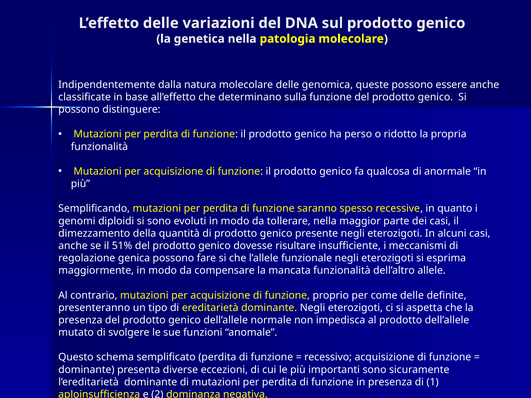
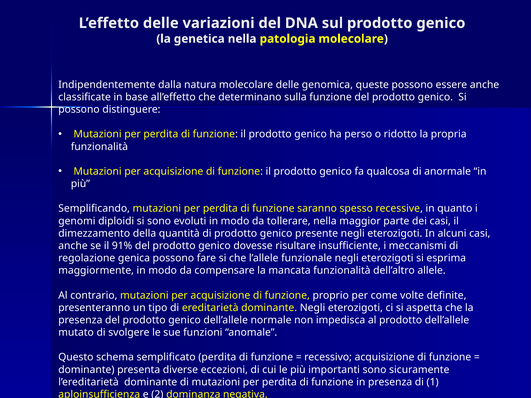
51%: 51% -> 91%
come delle: delle -> volte
